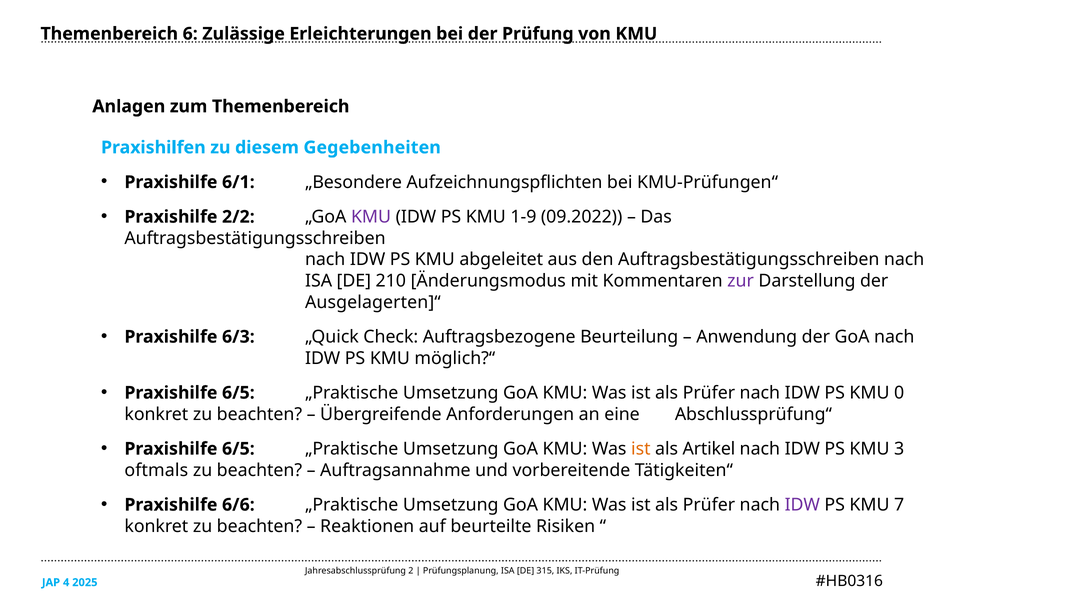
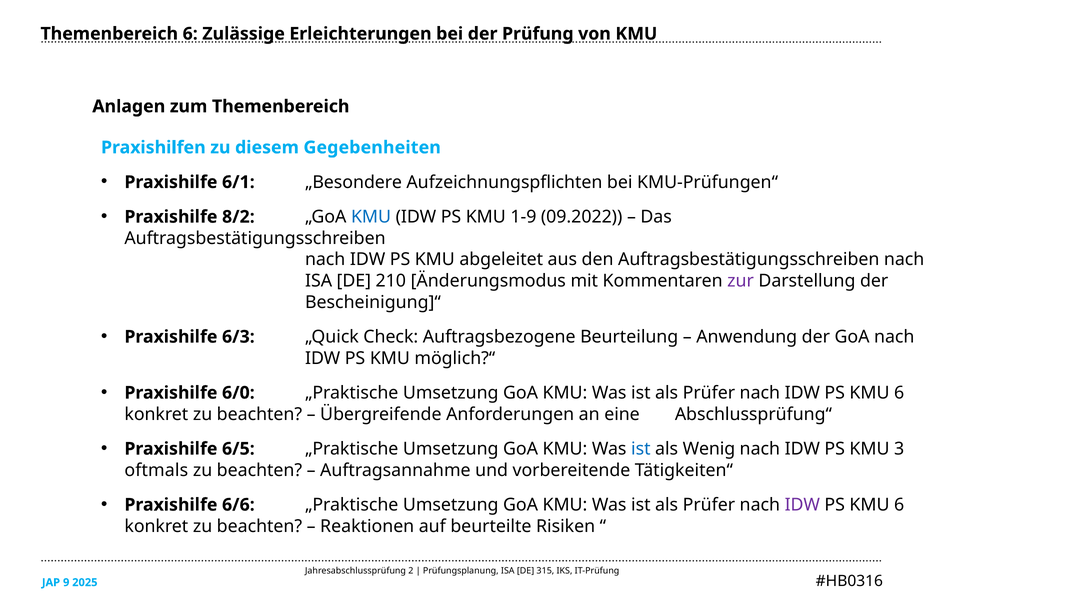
2/2: 2/2 -> 8/2
KMU at (371, 217) colour: purple -> blue
Ausgelagerten]“: Ausgelagerten]“ -> Bescheinigung]“
6/5 at (238, 393): 6/5 -> 6/0
0 at (899, 393): 0 -> 6
ist at (641, 449) colour: orange -> blue
Artikel: Artikel -> Wenig
7 at (899, 505): 7 -> 6
4: 4 -> 9
